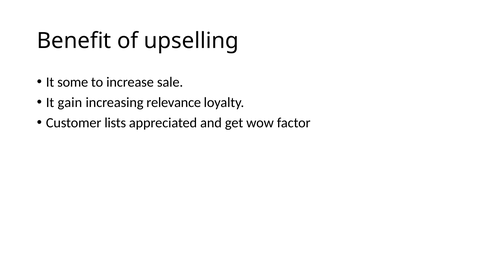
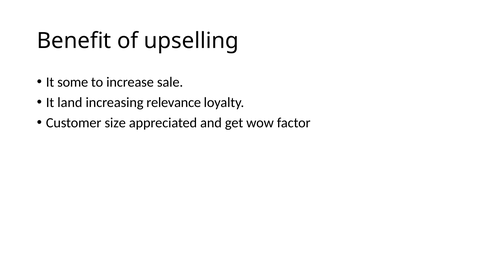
gain: gain -> land
lists: lists -> size
